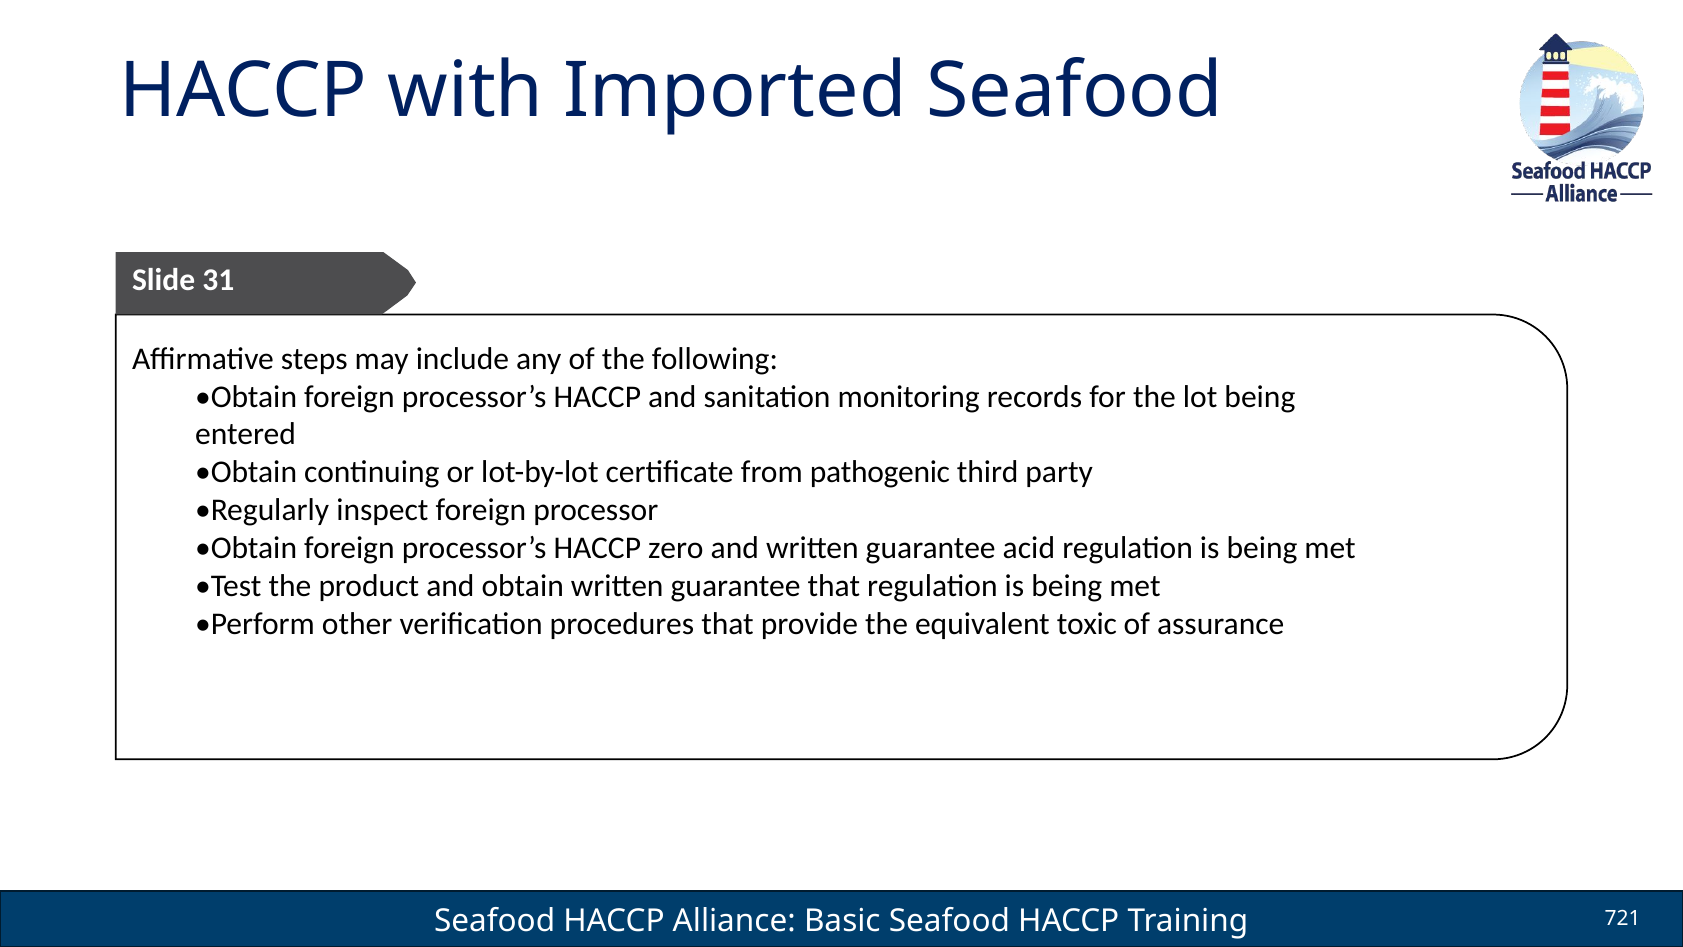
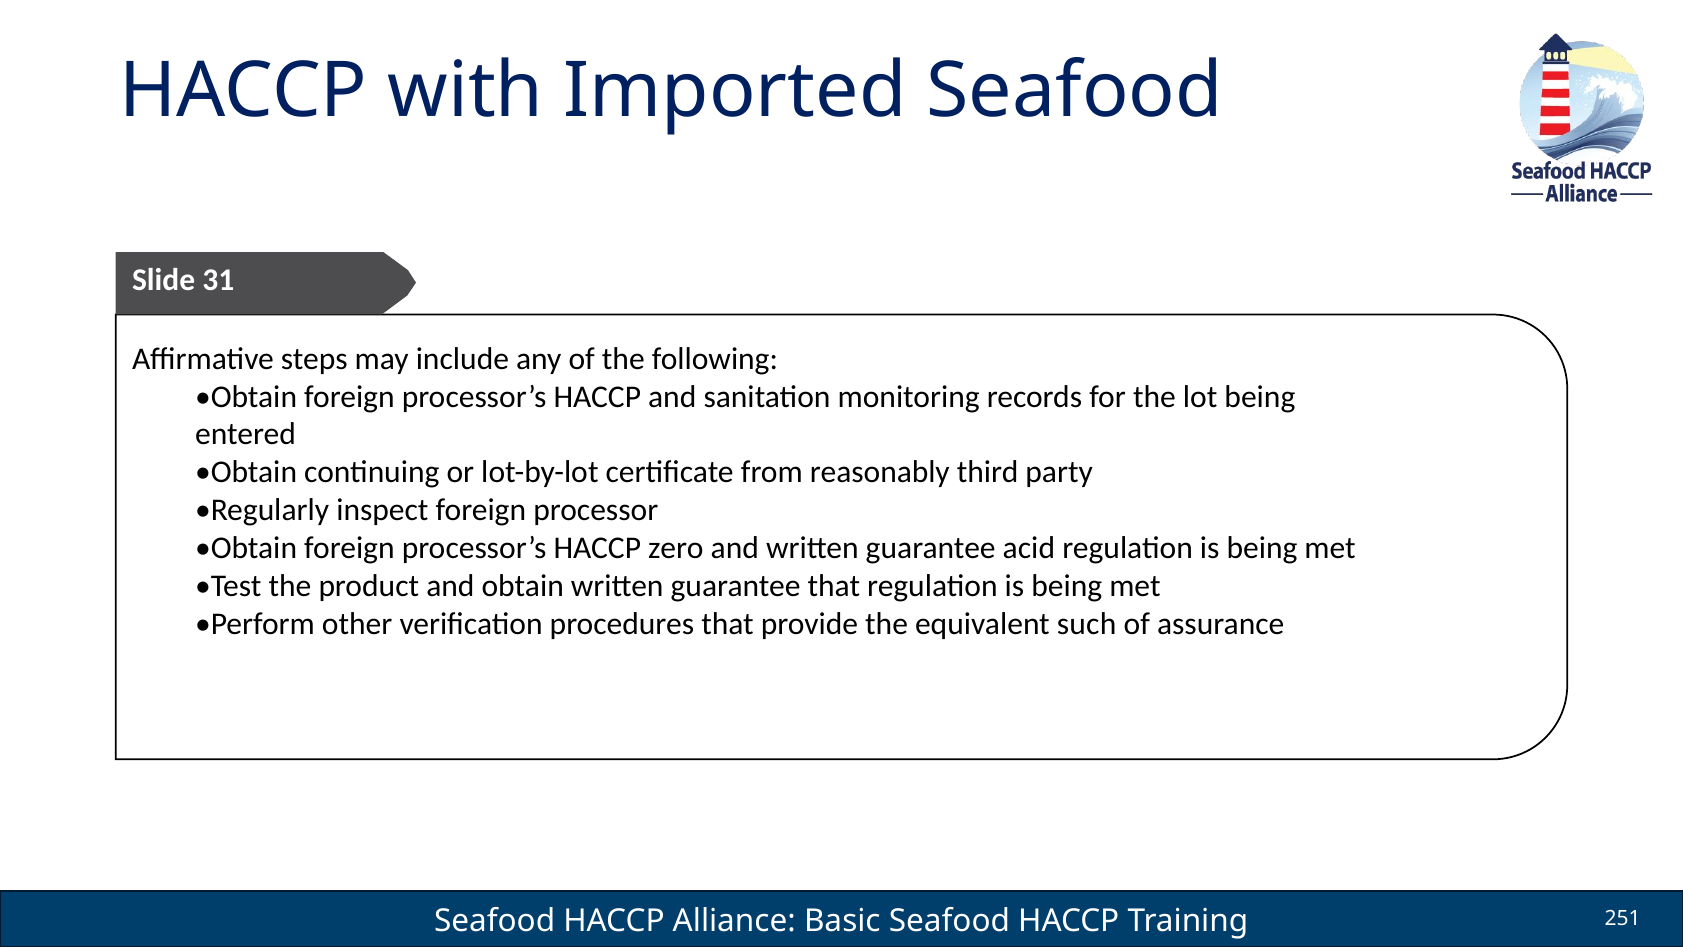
pathogenic: pathogenic -> reasonably
toxic: toxic -> such
721: 721 -> 251
